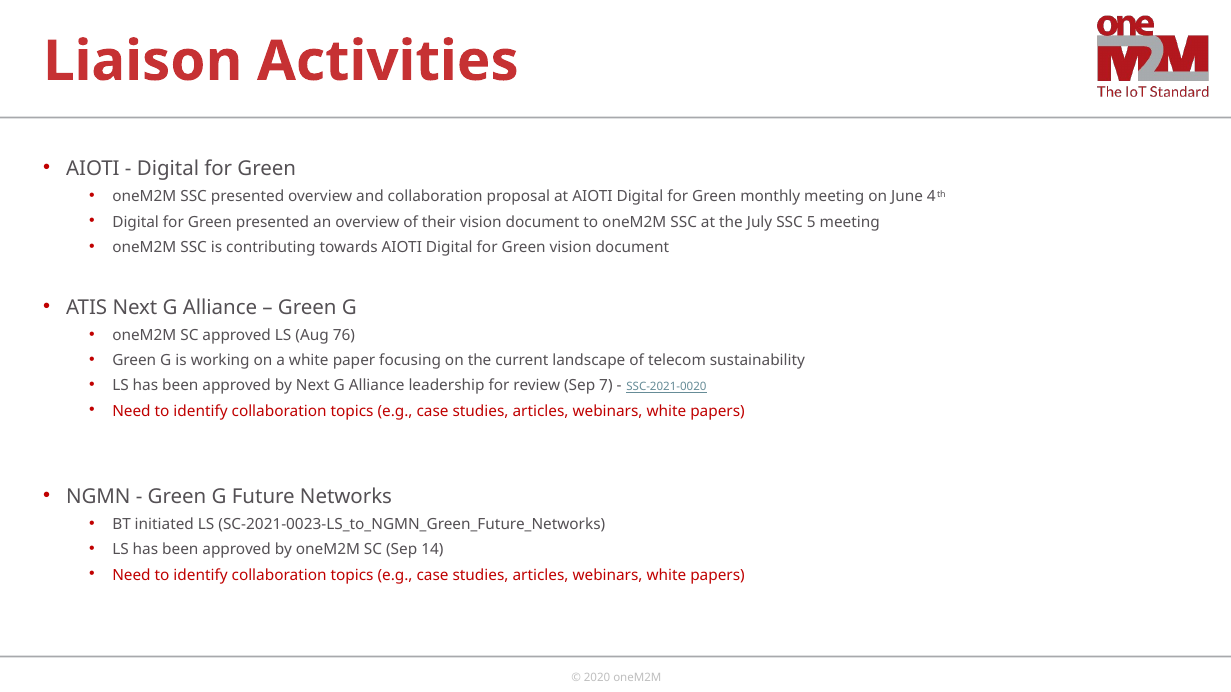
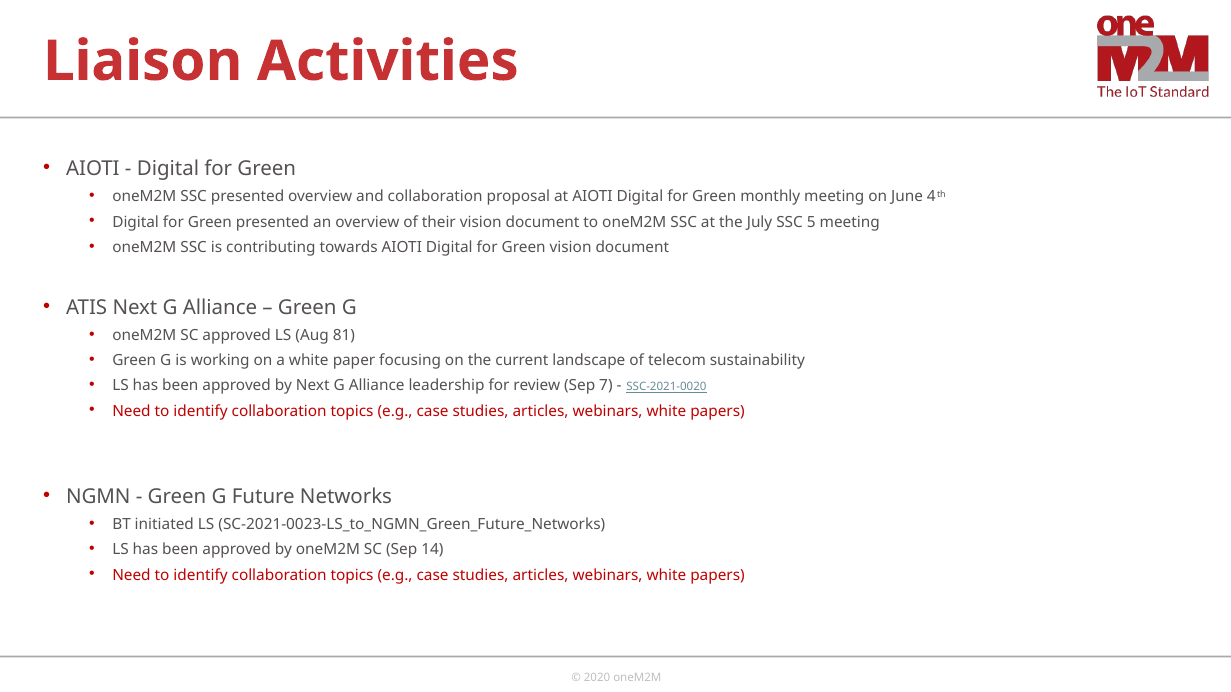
76: 76 -> 81
